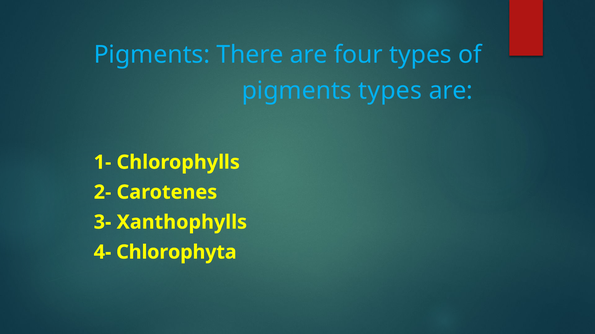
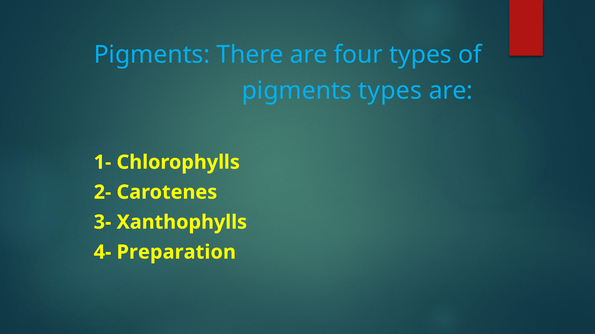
Chlorophyta: Chlorophyta -> Preparation
